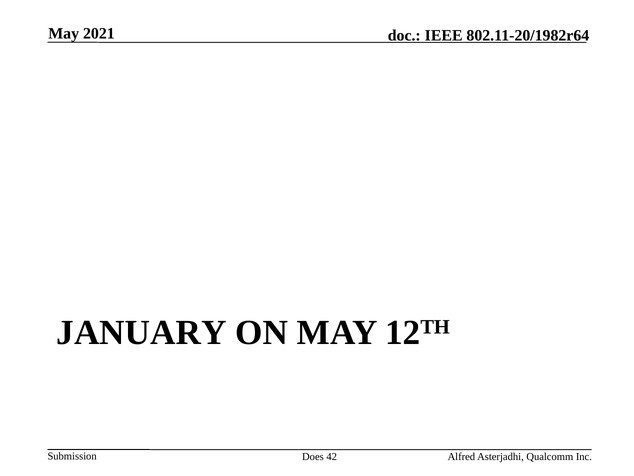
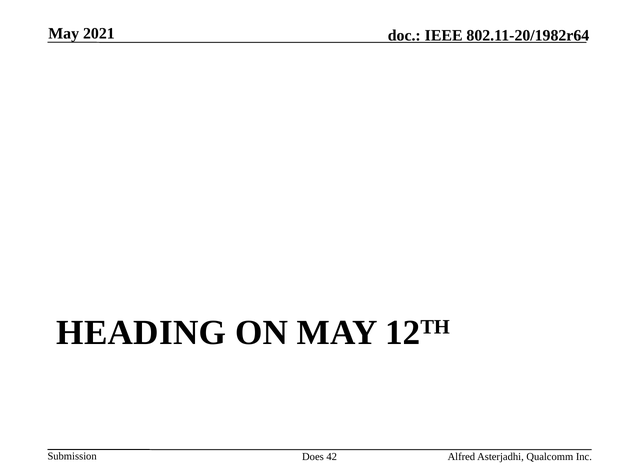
JANUARY: JANUARY -> HEADING
